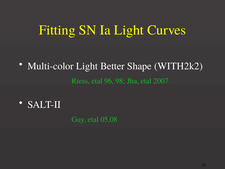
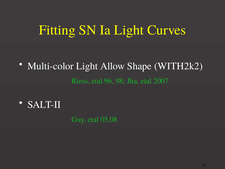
Better: Better -> Allow
